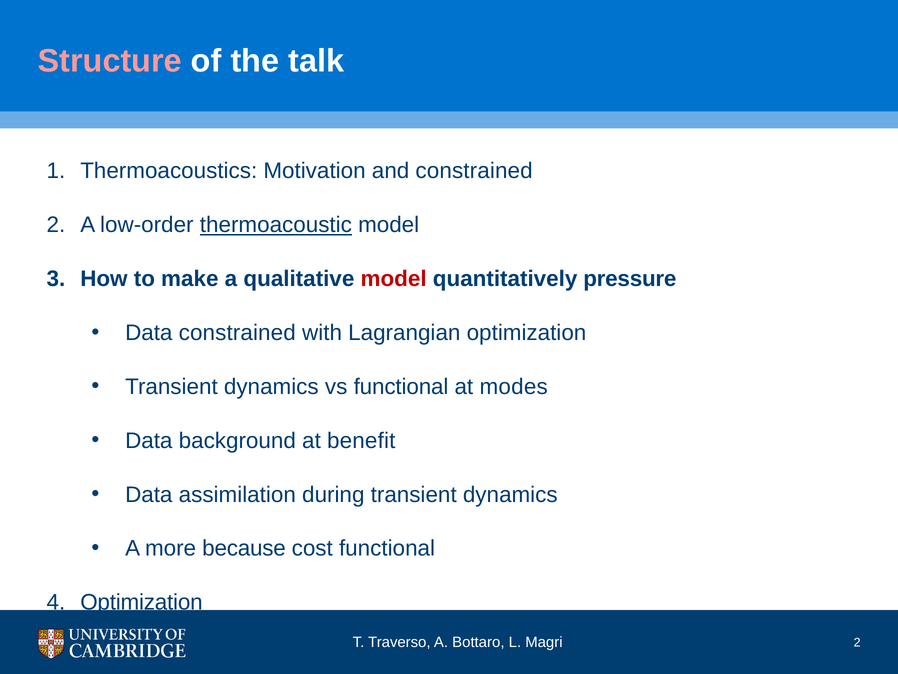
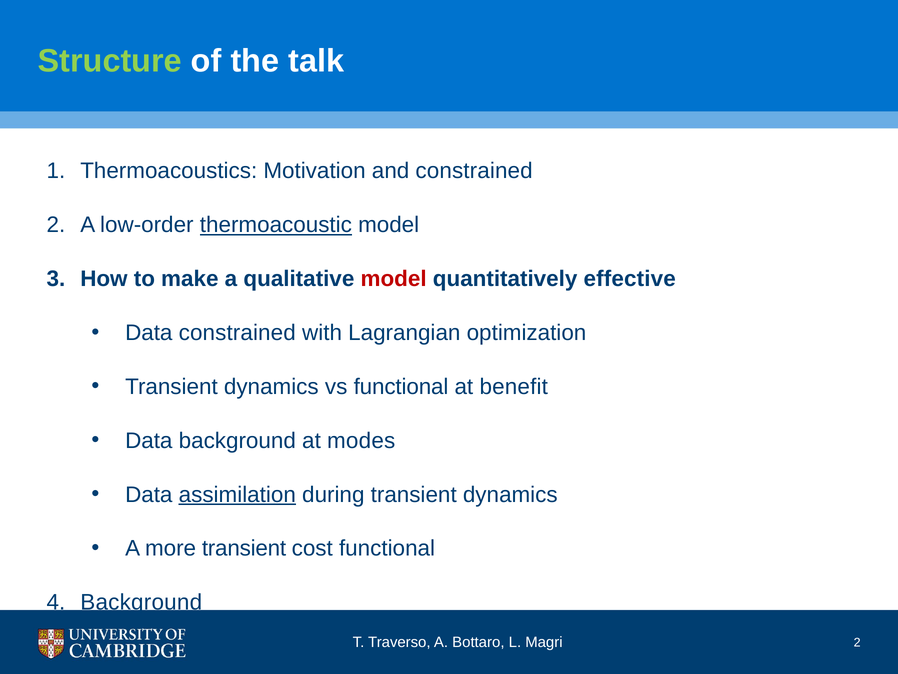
Structure colour: pink -> light green
pressure: pressure -> effective
modes: modes -> benefit
benefit: benefit -> modes
assimilation underline: none -> present
more because: because -> transient
Optimization at (141, 602): Optimization -> Background
